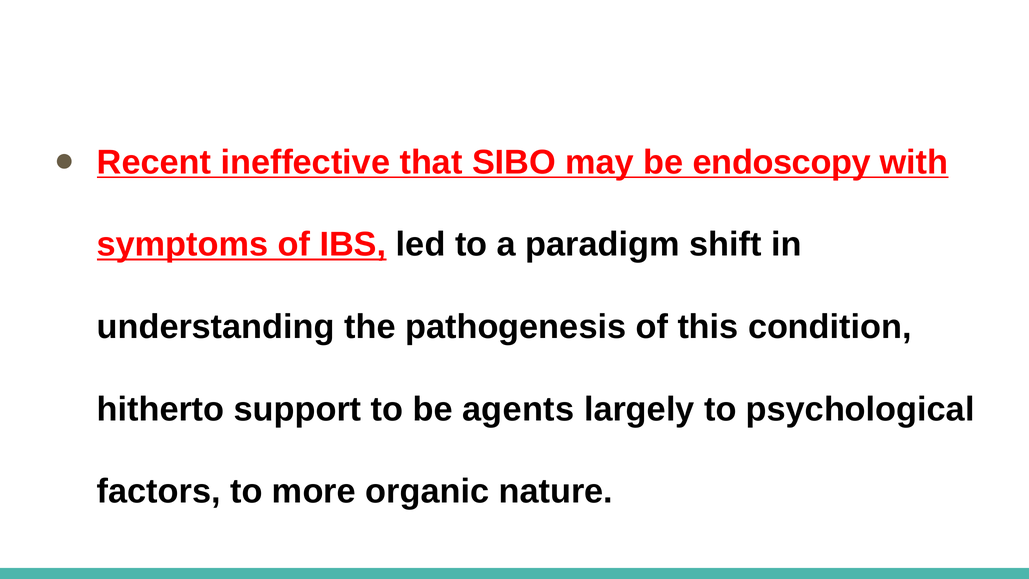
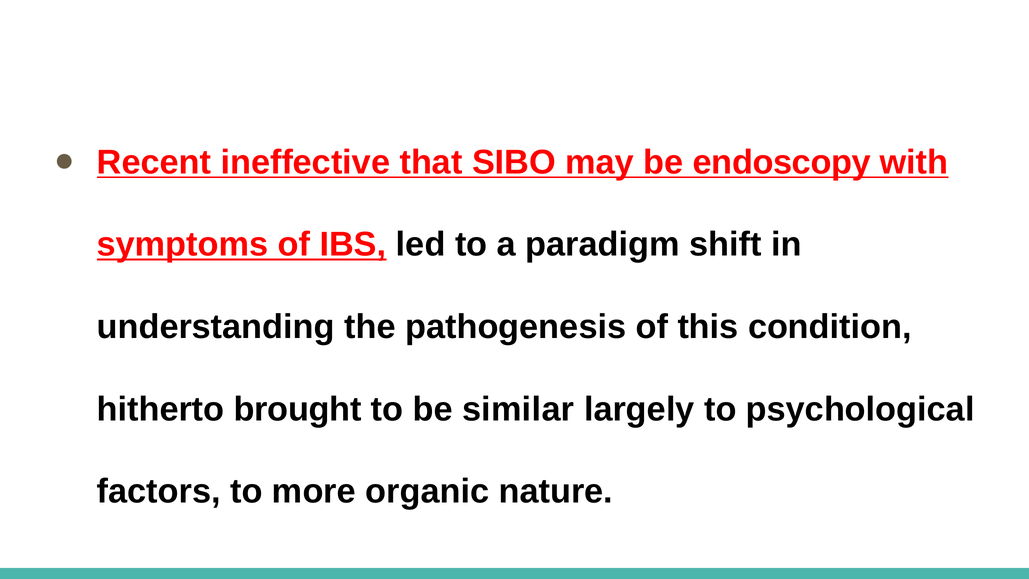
support: support -> brought
agents: agents -> similar
